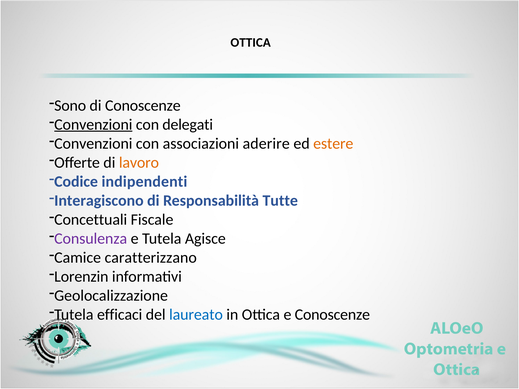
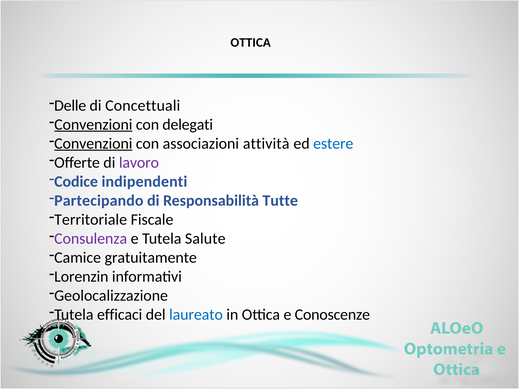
Sono: Sono -> Delle
di Conoscenze: Conoscenze -> Concettuali
Convenzioni at (93, 144) underline: none -> present
aderire: aderire -> attività
estere colour: orange -> blue
lavoro colour: orange -> purple
Interagiscono: Interagiscono -> Partecipando
Concettuali: Concettuali -> Territoriale
Agisce: Agisce -> Salute
caratterizzano: caratterizzano -> gratuitamente
